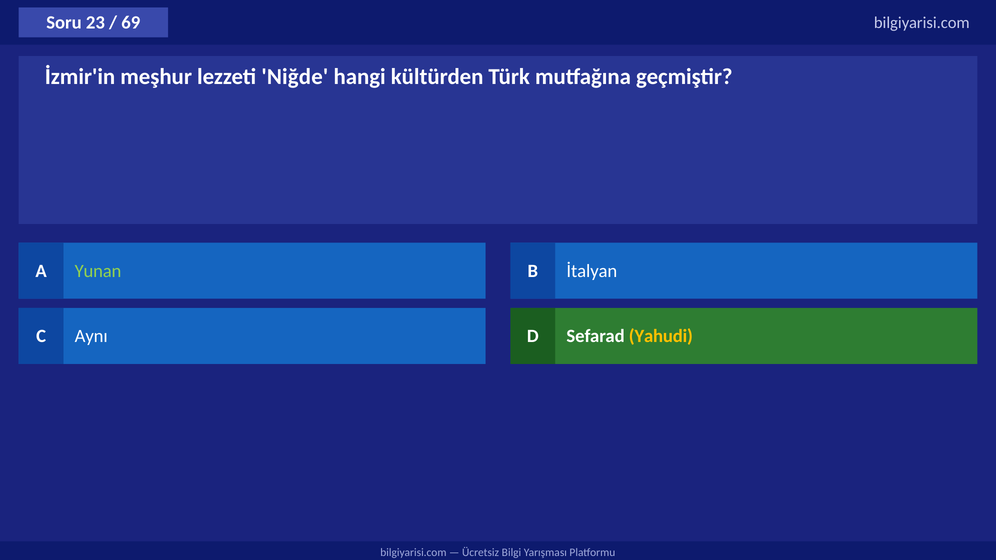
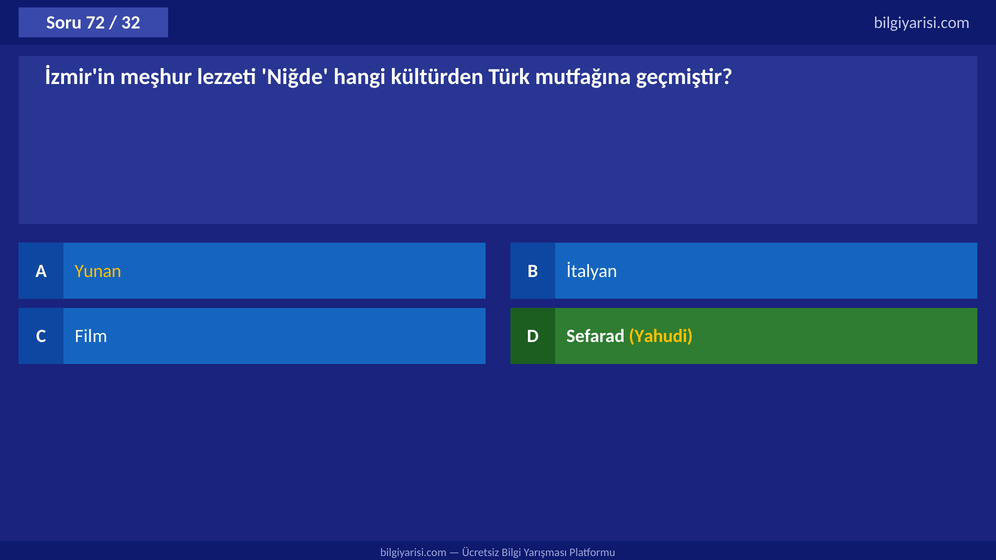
23: 23 -> 72
69: 69 -> 32
Yunan colour: light green -> yellow
Aynı: Aynı -> Film
